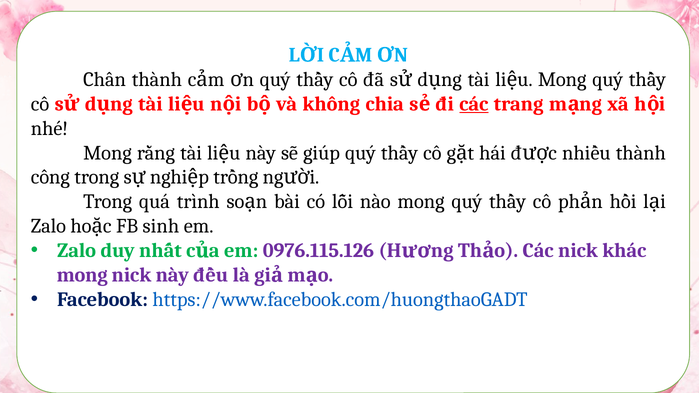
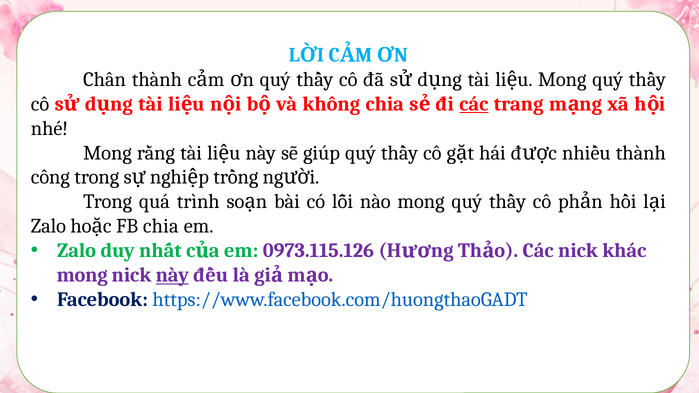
FB sinh: sinh -> chia
0976.115.126: 0976.115.126 -> 0973.115.126
này at (172, 275) underline: none -> present
